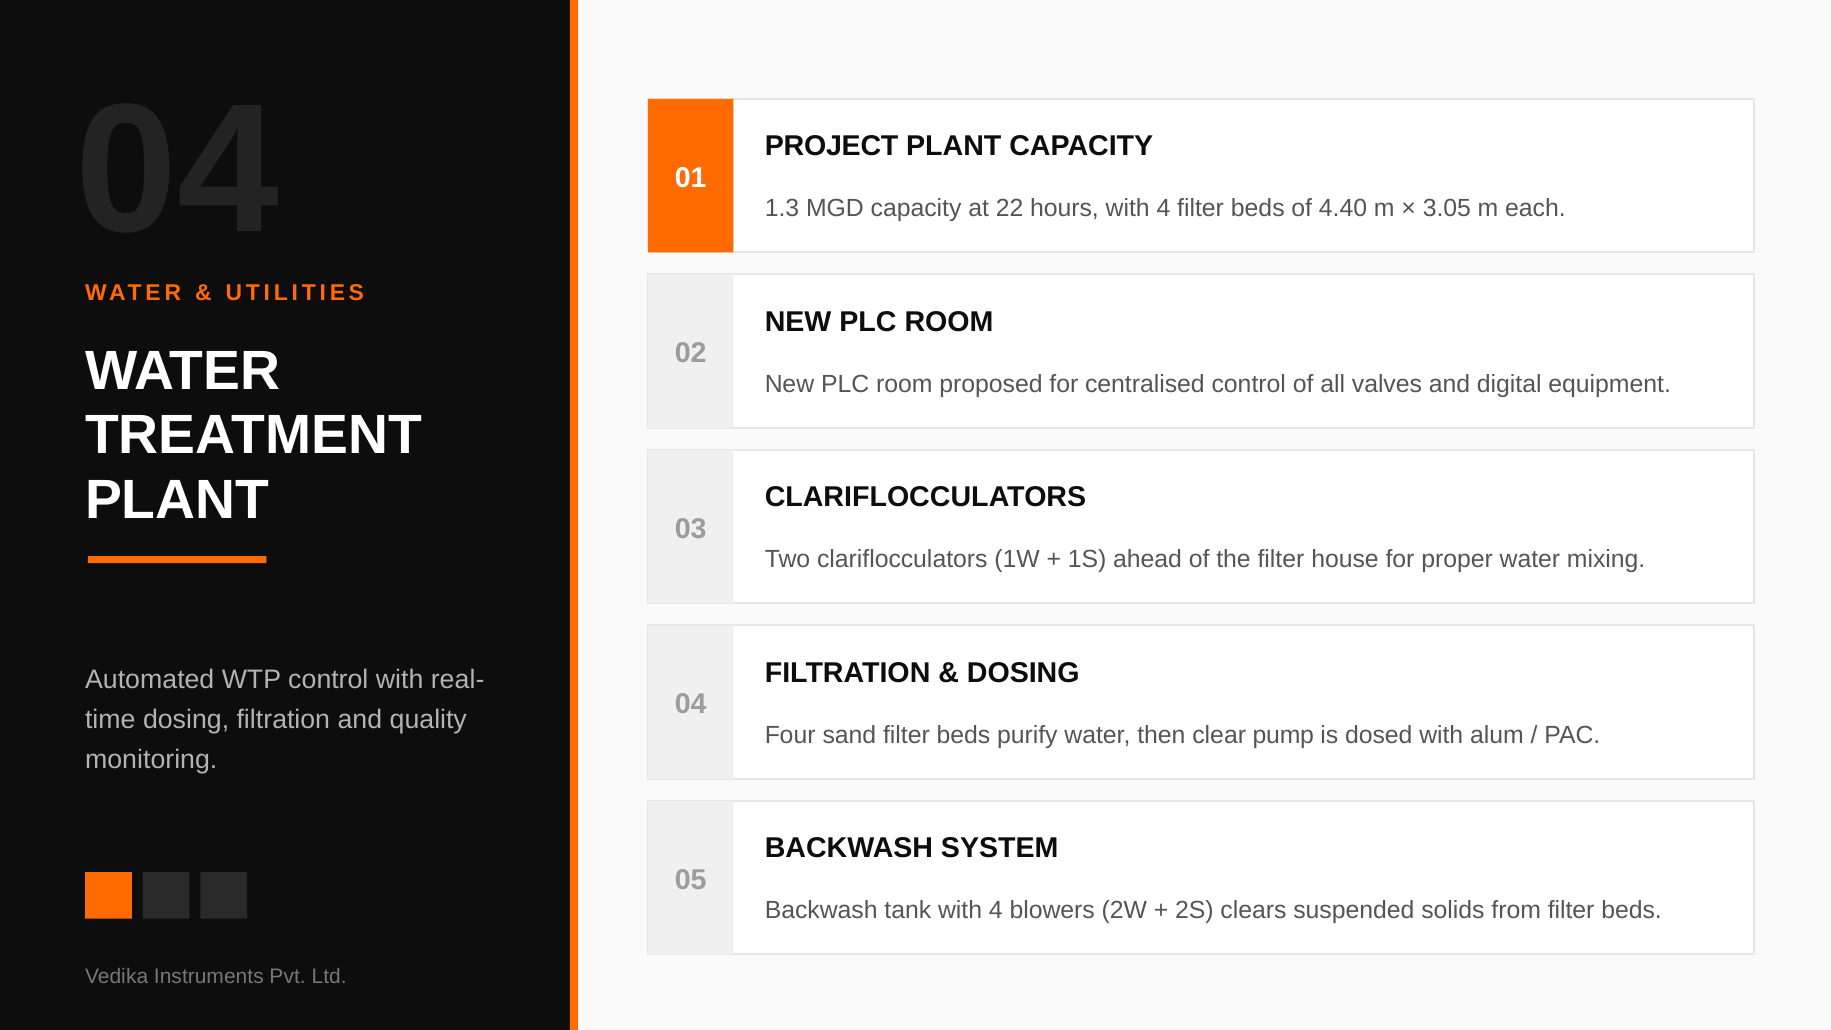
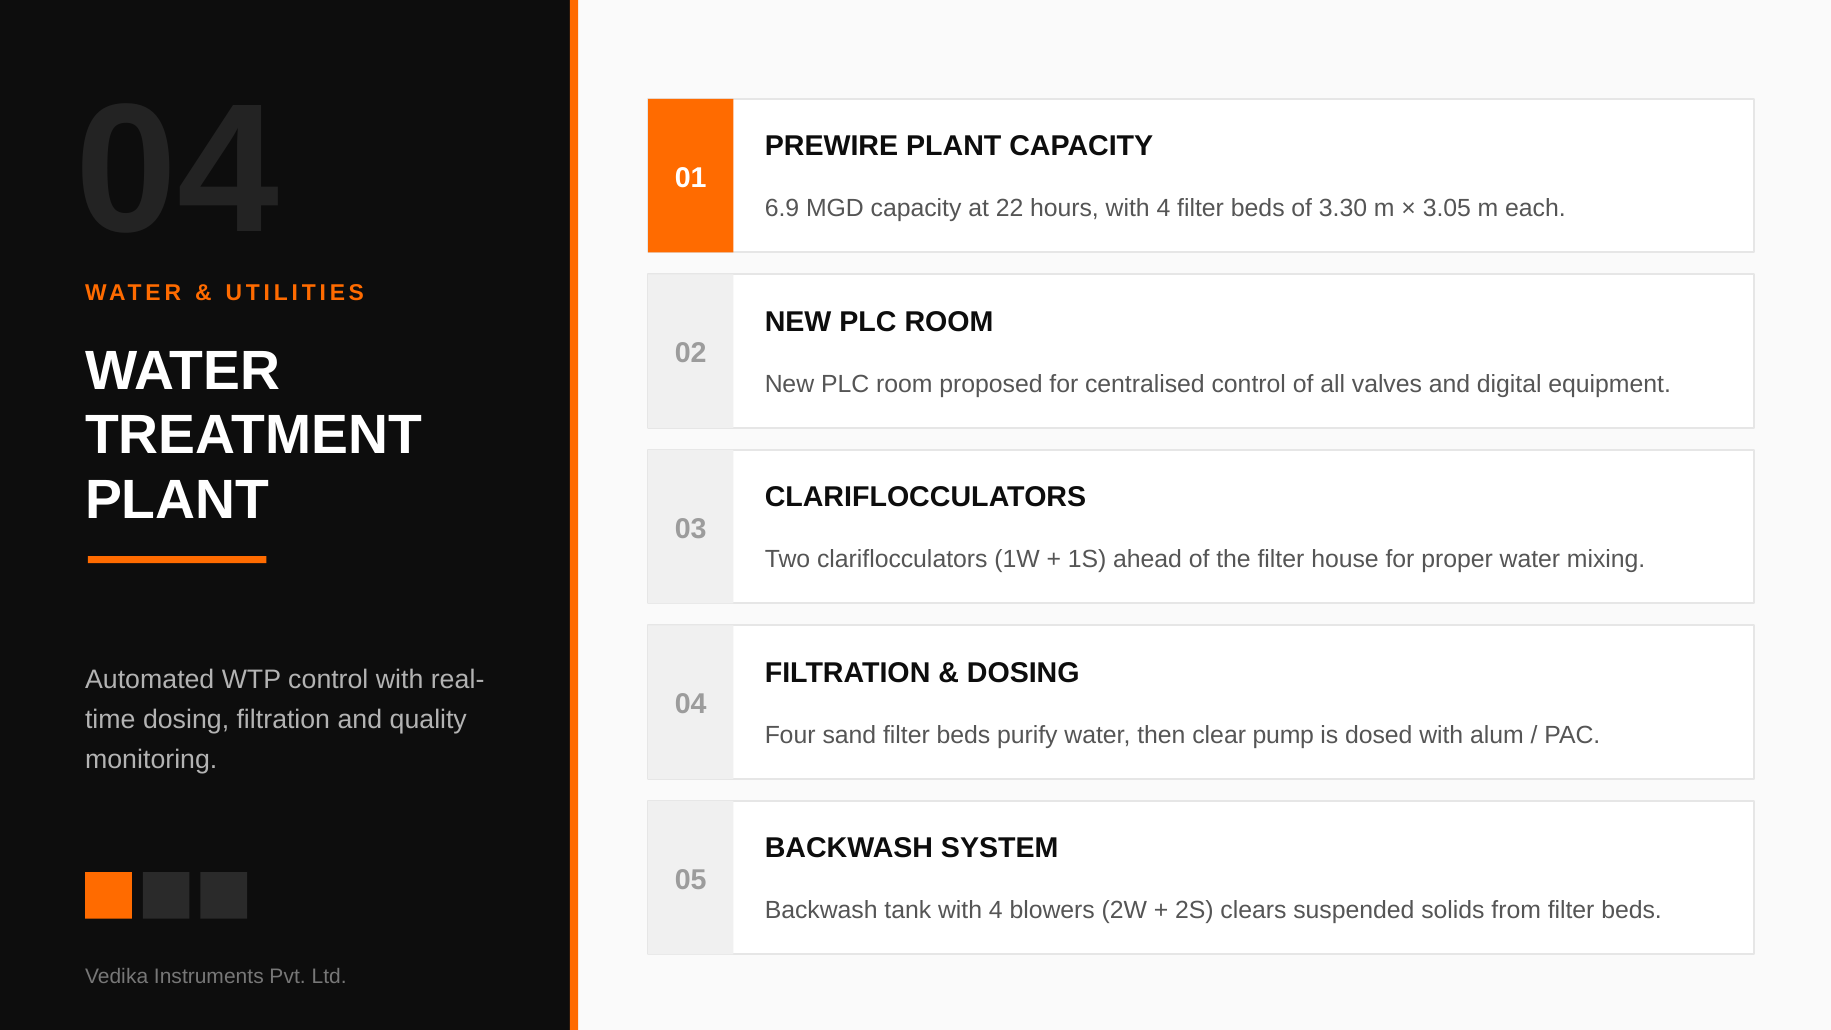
PROJECT: PROJECT -> PREWIRE
1.3: 1.3 -> 6.9
4.40: 4.40 -> 3.30
